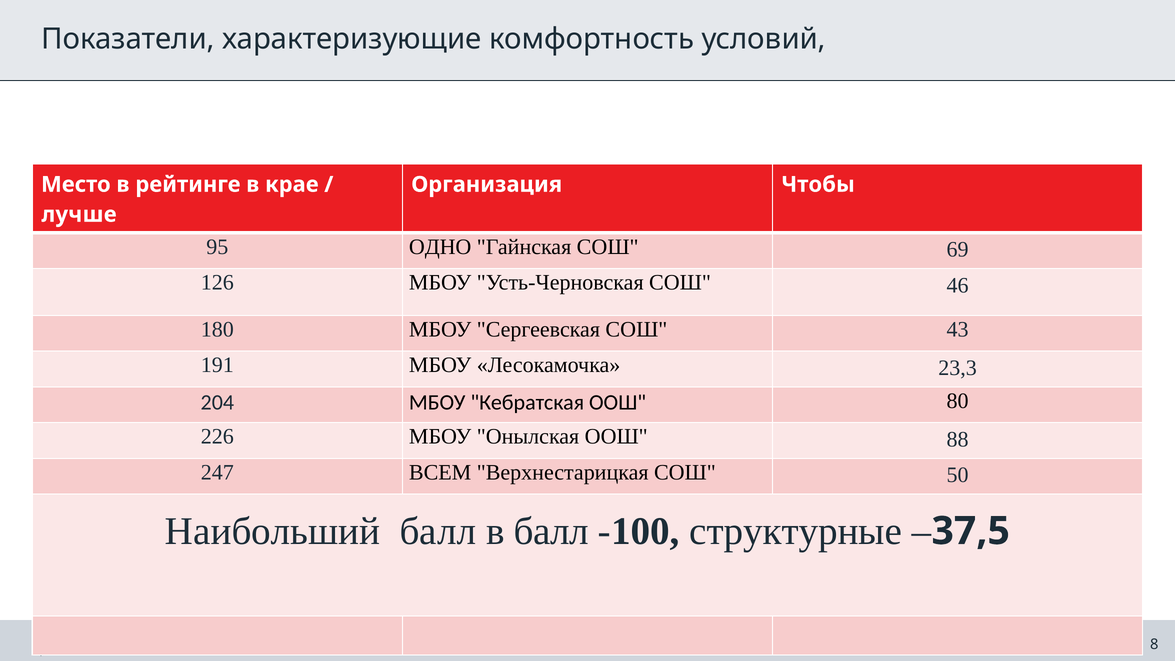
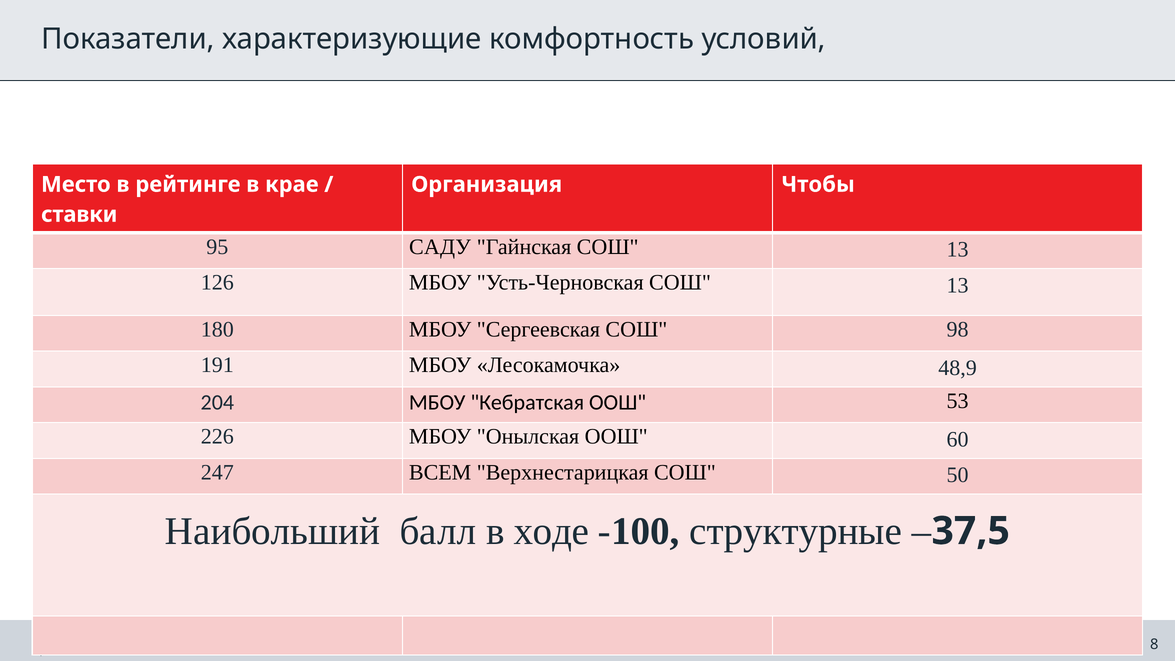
лучше: лучше -> ставки
ОДНО: ОДНО -> САДУ
Гайнская СОШ 69: 69 -> 13
Усть-Черновская СОШ 46: 46 -> 13
43: 43 -> 98
23,3: 23,3 -> 48,9
80: 80 -> 53
88: 88 -> 60
в балл: балл -> ходе
